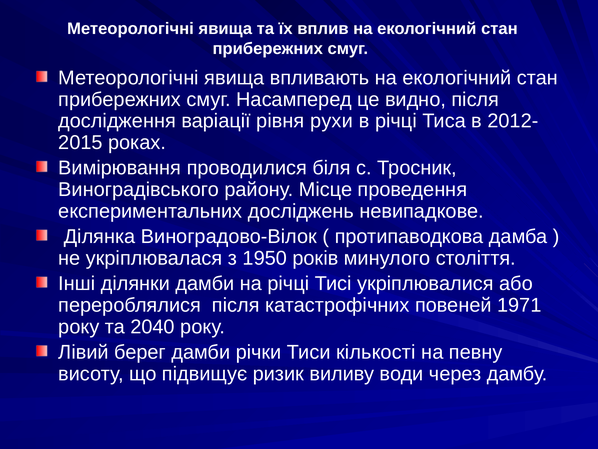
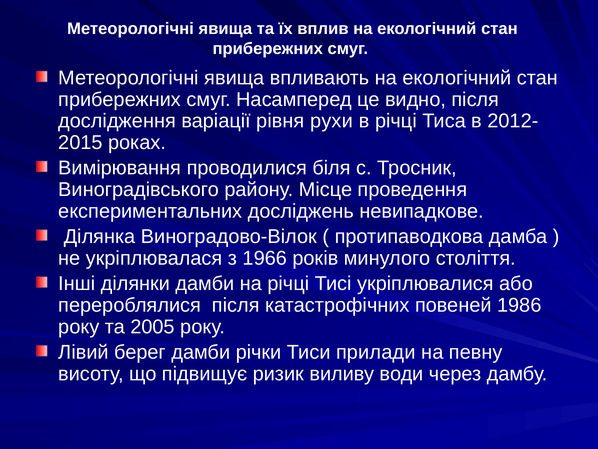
1950: 1950 -> 1966
1971: 1971 -> 1986
2040: 2040 -> 2005
кількості: кількості -> прилади
